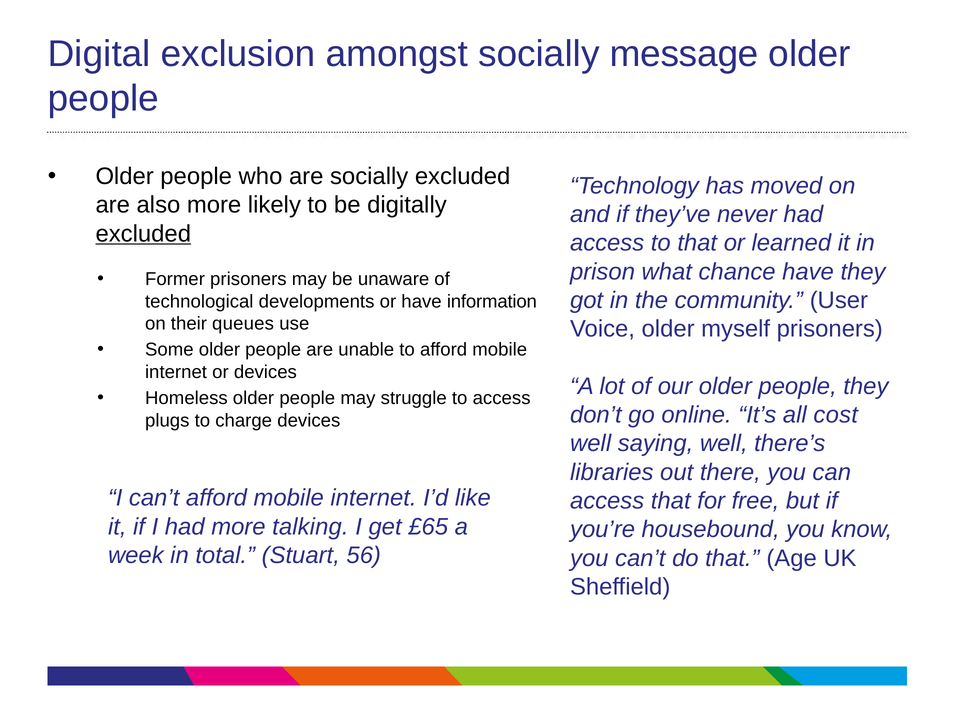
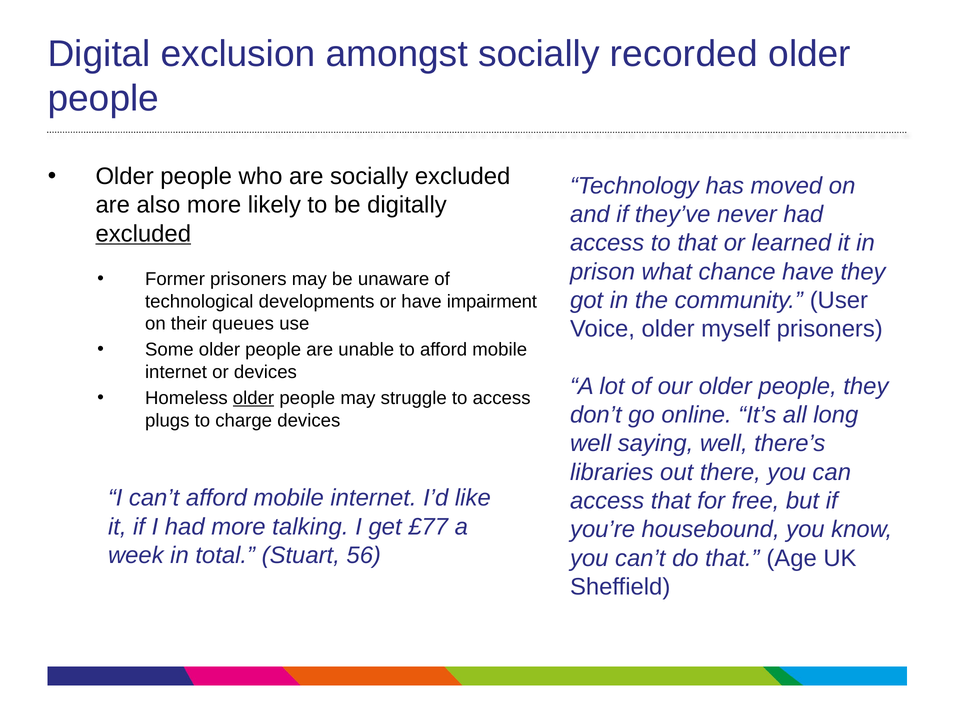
message: message -> recorded
information: information -> impairment
older at (254, 398) underline: none -> present
cost: cost -> long
£65: £65 -> £77
